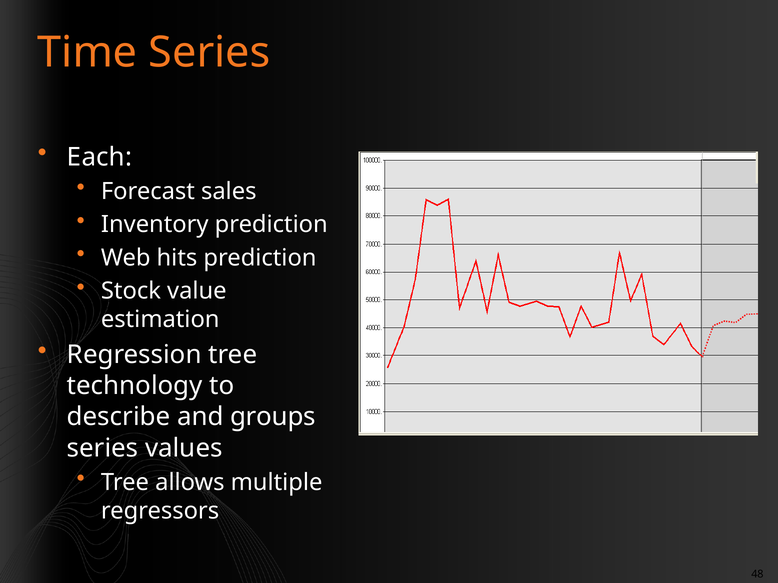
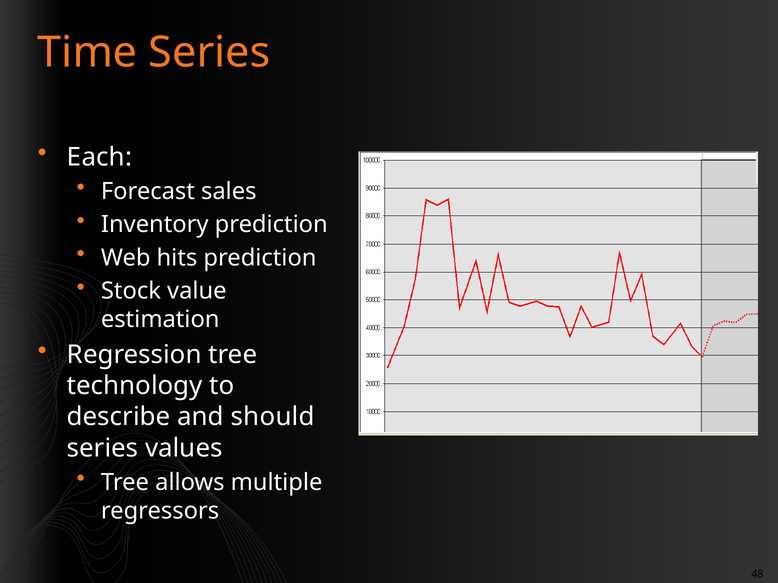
groups: groups -> should
